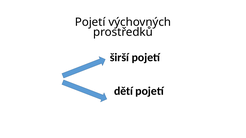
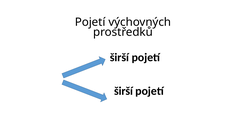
dětí at (123, 91): dětí -> širší
